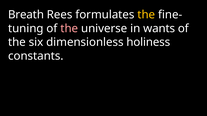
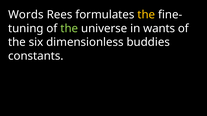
Breath: Breath -> Words
the at (69, 29) colour: pink -> light green
holiness: holiness -> buddies
